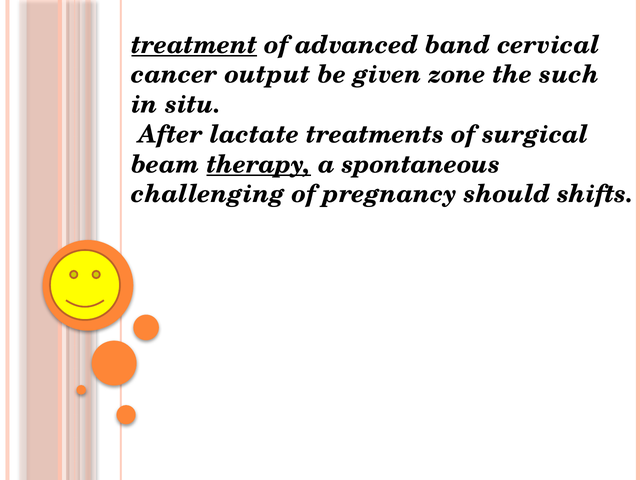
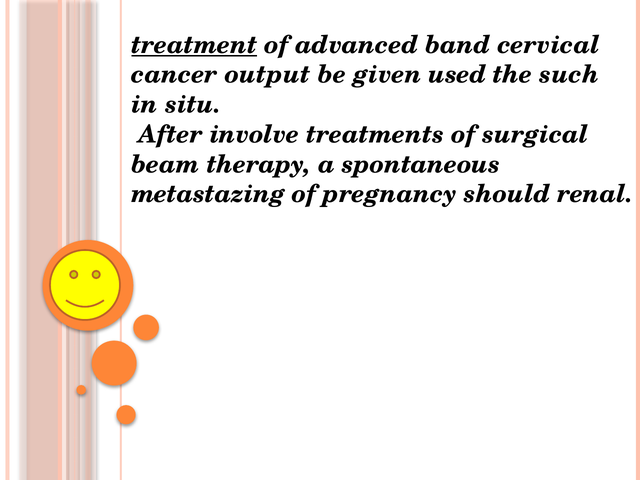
zone: zone -> used
lactate: lactate -> involve
therapy underline: present -> none
challenging: challenging -> metastazing
shifts: shifts -> renal
